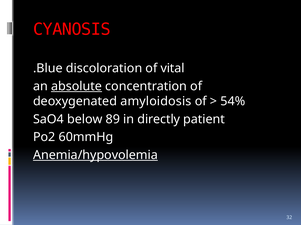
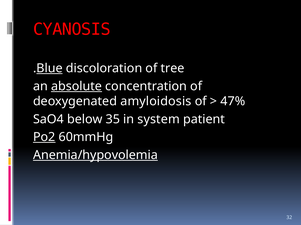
Blue underline: none -> present
vital: vital -> tree
54%: 54% -> 47%
89: 89 -> 35
directly: directly -> system
Po2 underline: none -> present
